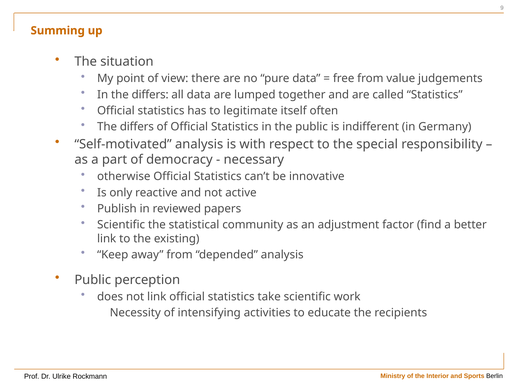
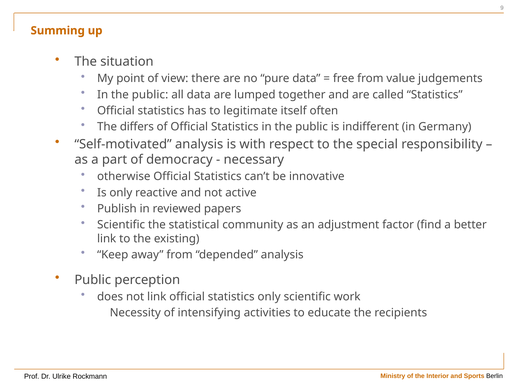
differs at (150, 95): differs -> public
statistics take: take -> only
